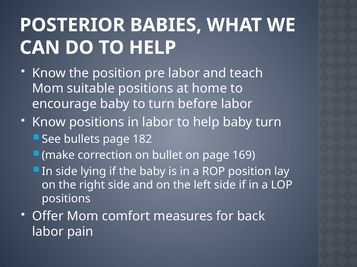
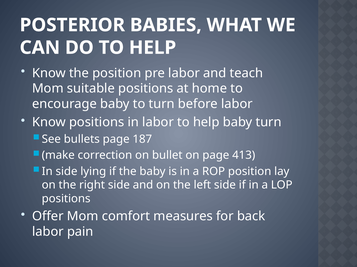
182: 182 -> 187
169: 169 -> 413
